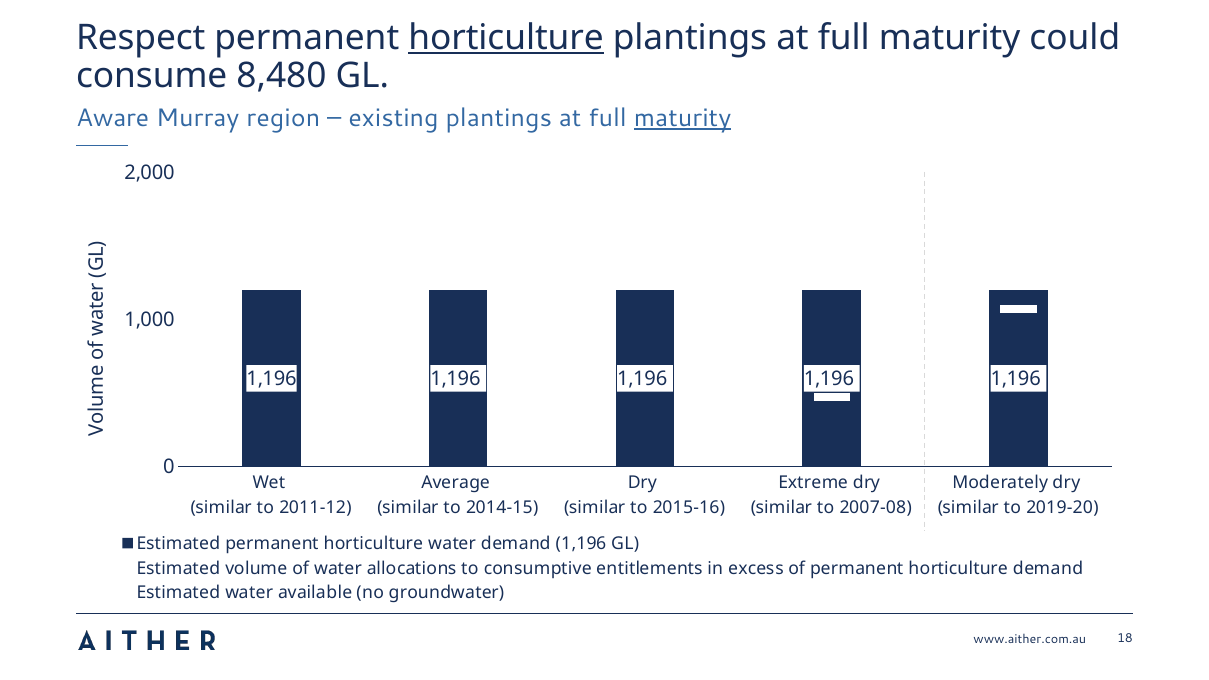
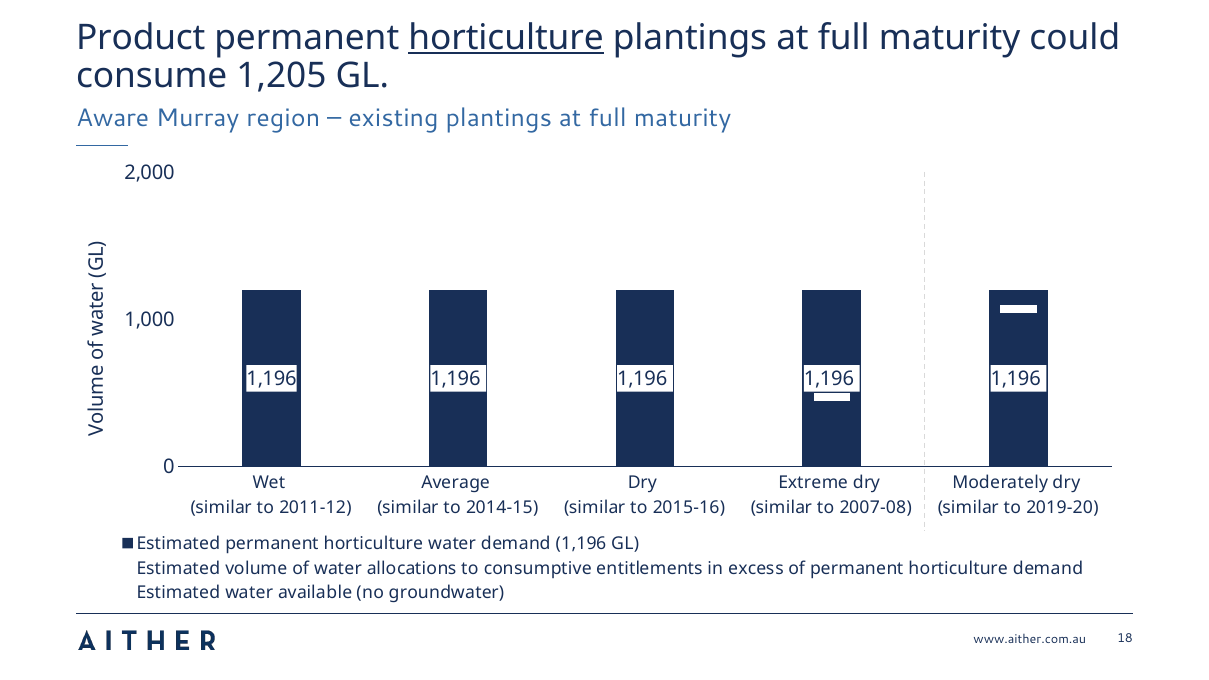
Respect: Respect -> Product
8,480: 8,480 -> 1,205
maturity at (683, 118) underline: present -> none
